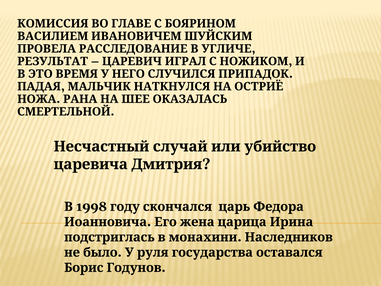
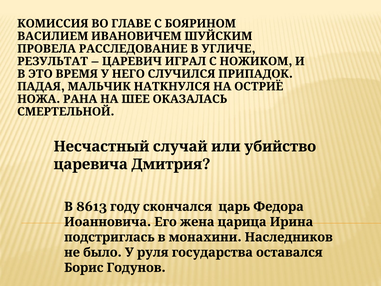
1998: 1998 -> 8613
